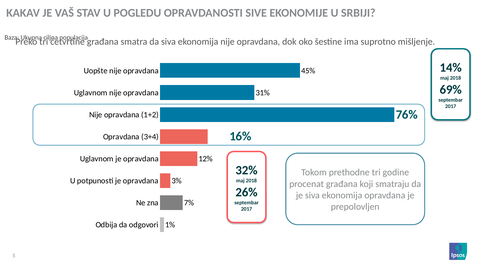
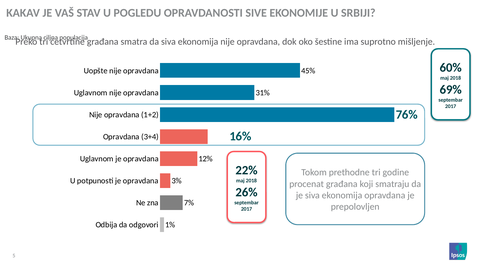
14%: 14% -> 60%
32%: 32% -> 22%
